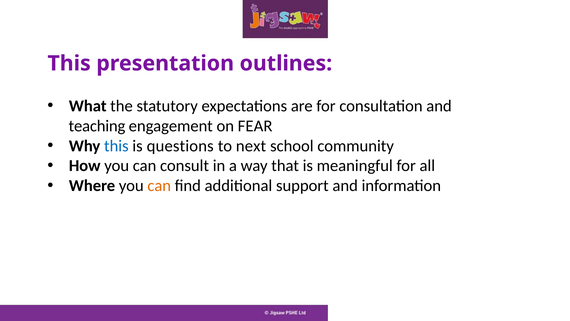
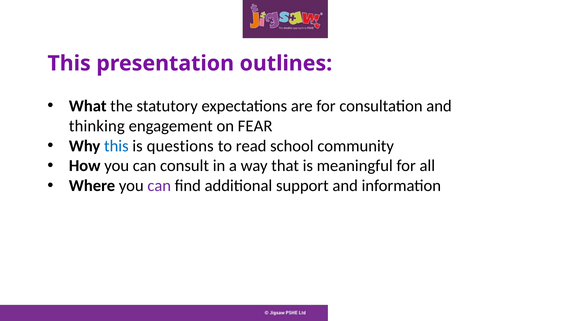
teaching: teaching -> thinking
next: next -> read
can at (159, 186) colour: orange -> purple
